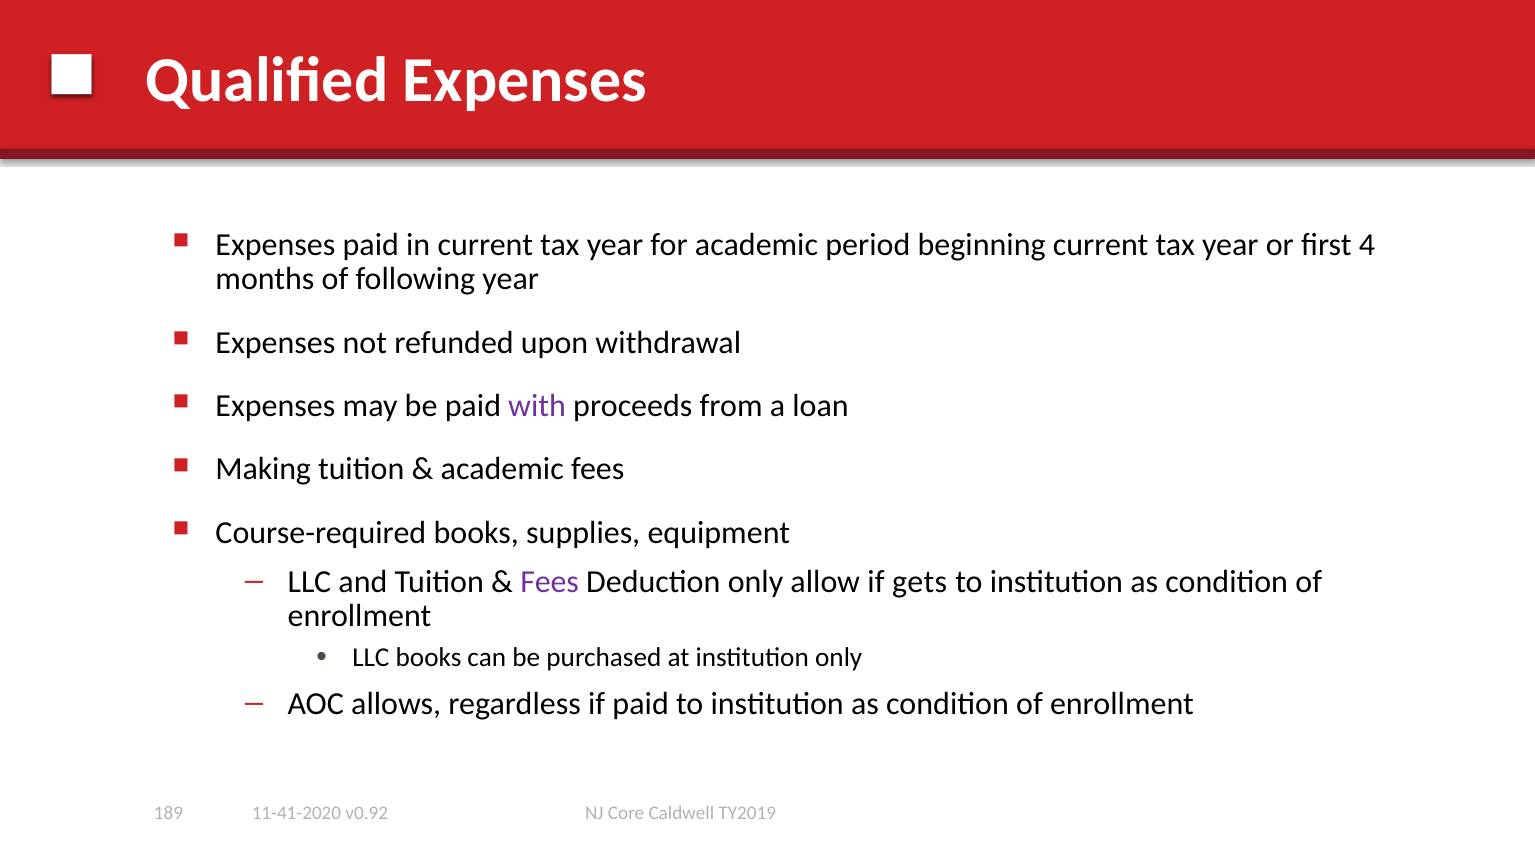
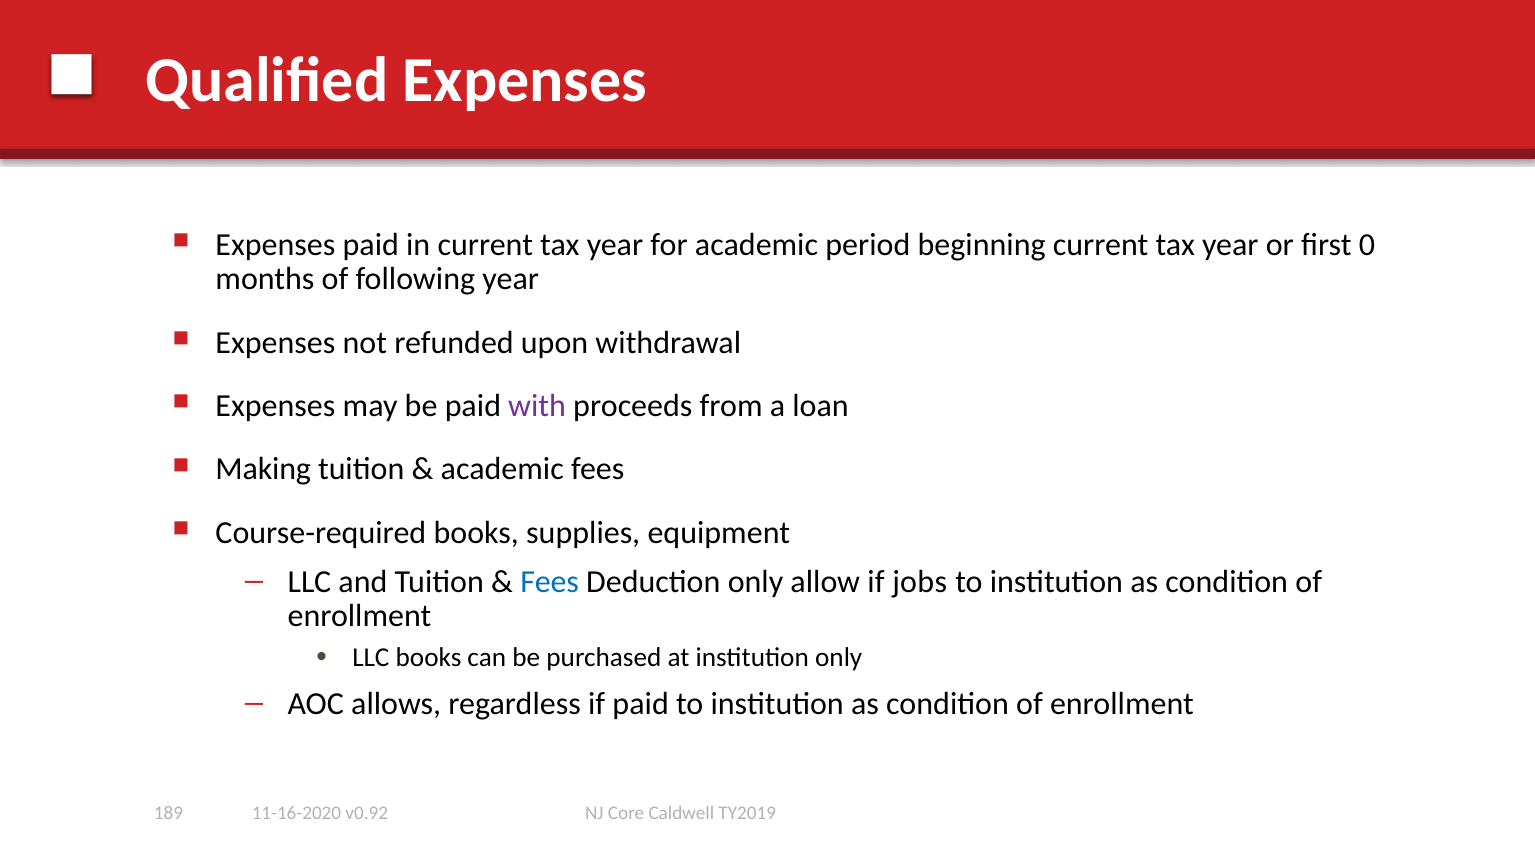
4: 4 -> 0
Fees at (550, 581) colour: purple -> blue
gets: gets -> jobs
11-41-2020: 11-41-2020 -> 11-16-2020
